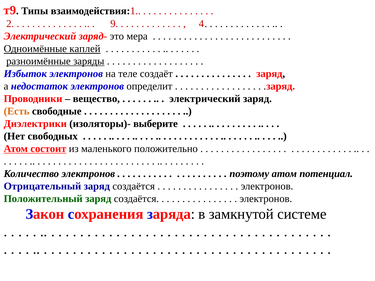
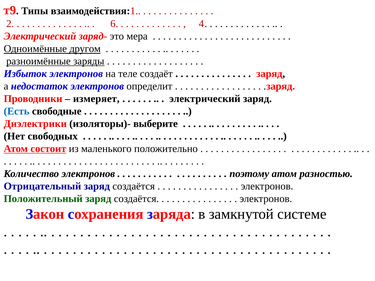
9: 9 -> 6
каплей: каплей -> другом
вещество: вещество -> измеряет
Есть colour: orange -> blue
потенциал: потенциал -> разностью
